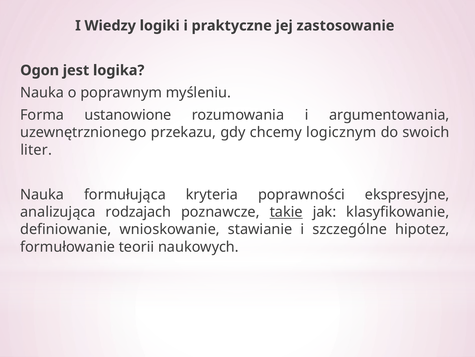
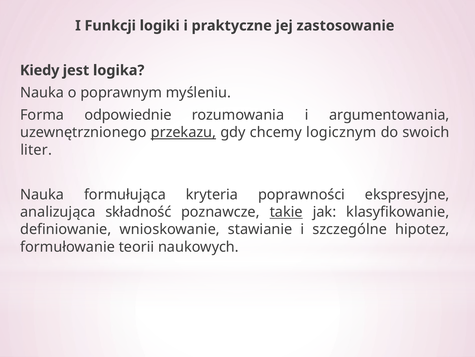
Wiedzy: Wiedzy -> Funkcji
Ogon: Ogon -> Kiedy
ustanowione: ustanowione -> odpowiednie
przekazu underline: none -> present
rodzajach: rodzajach -> składność
